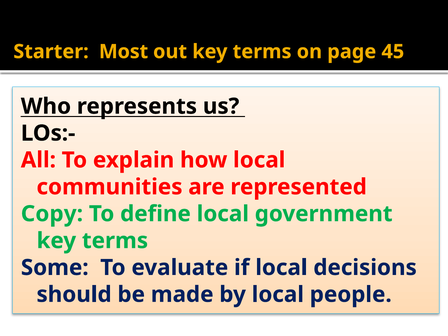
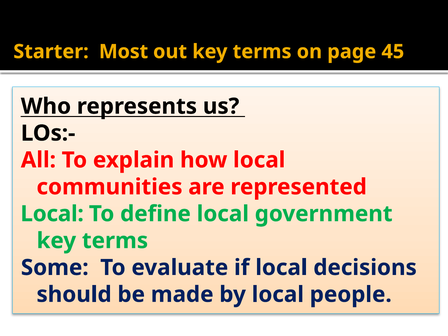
Copy at (52, 214): Copy -> Local
